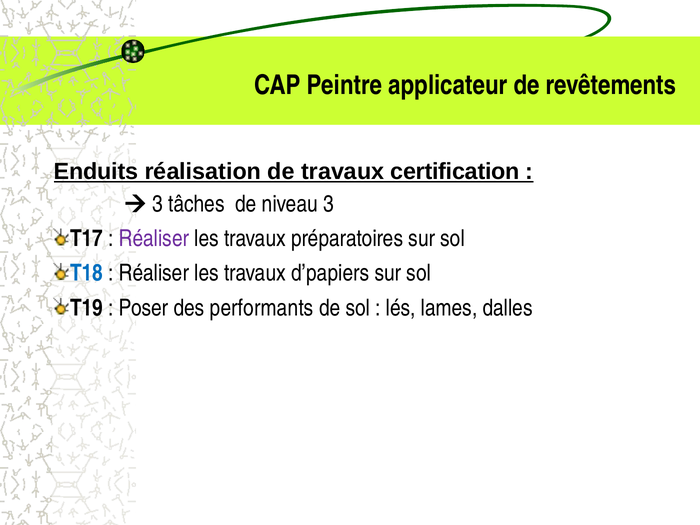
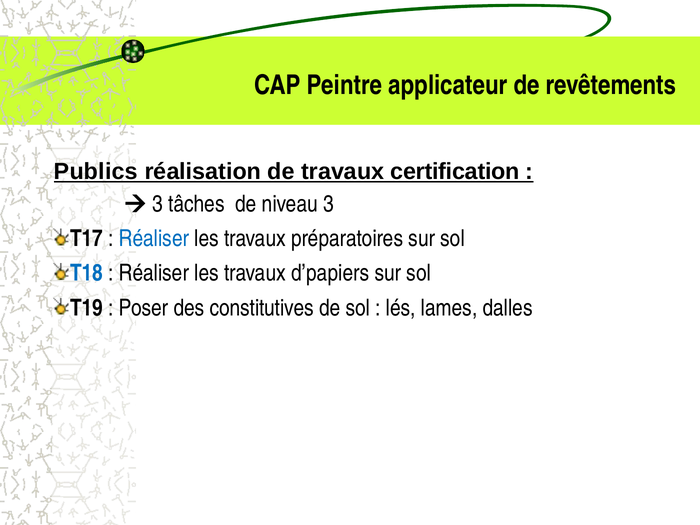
Enduits: Enduits -> Publics
Réaliser at (154, 239) colour: purple -> blue
performants: performants -> constitutives
